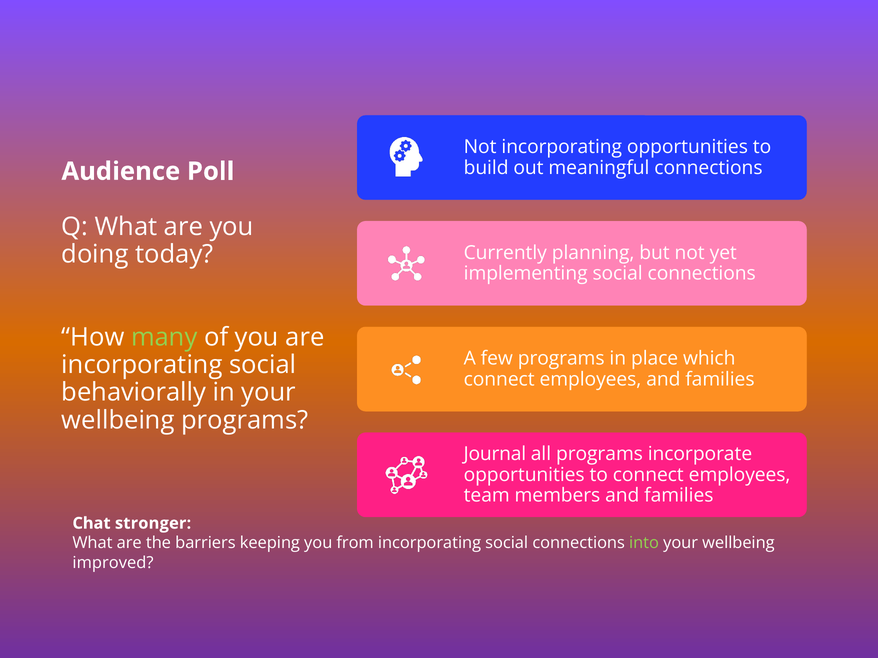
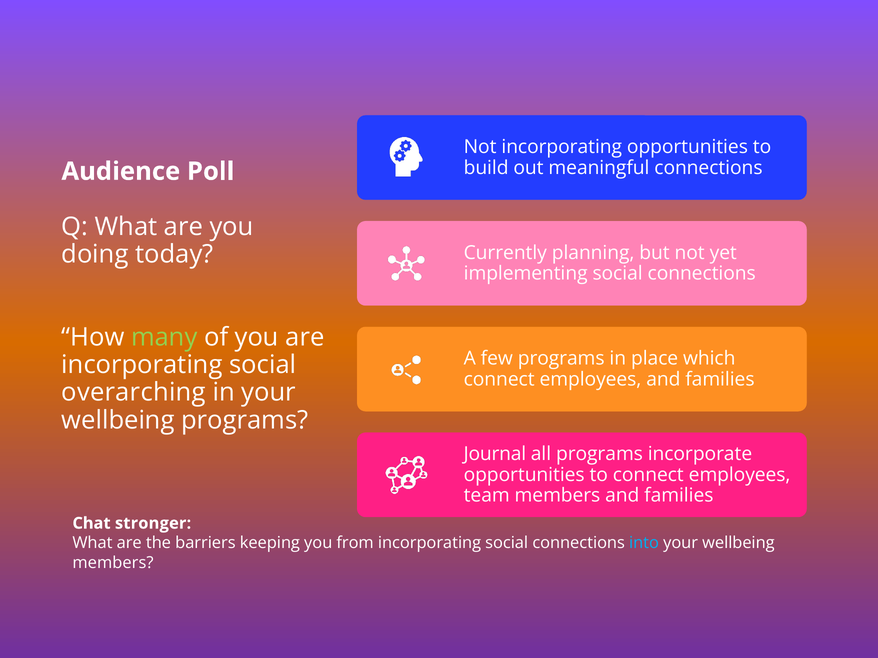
behaviorally: behaviorally -> overarching
into colour: light green -> light blue
improved at (113, 563): improved -> members
